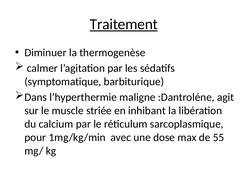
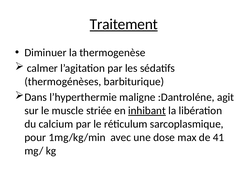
symptomatique: symptomatique -> thermogénèses
inhibant underline: none -> present
55: 55 -> 41
